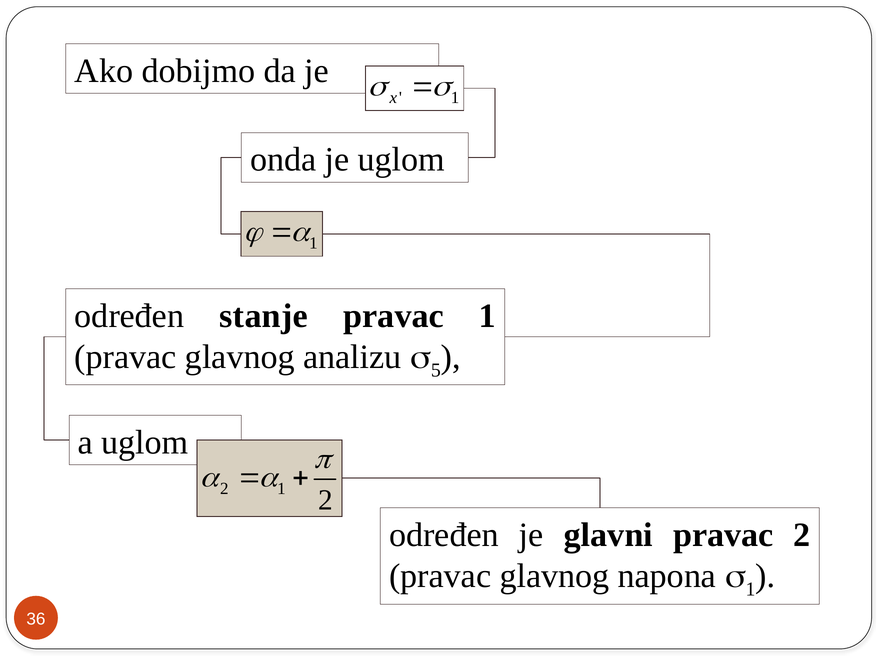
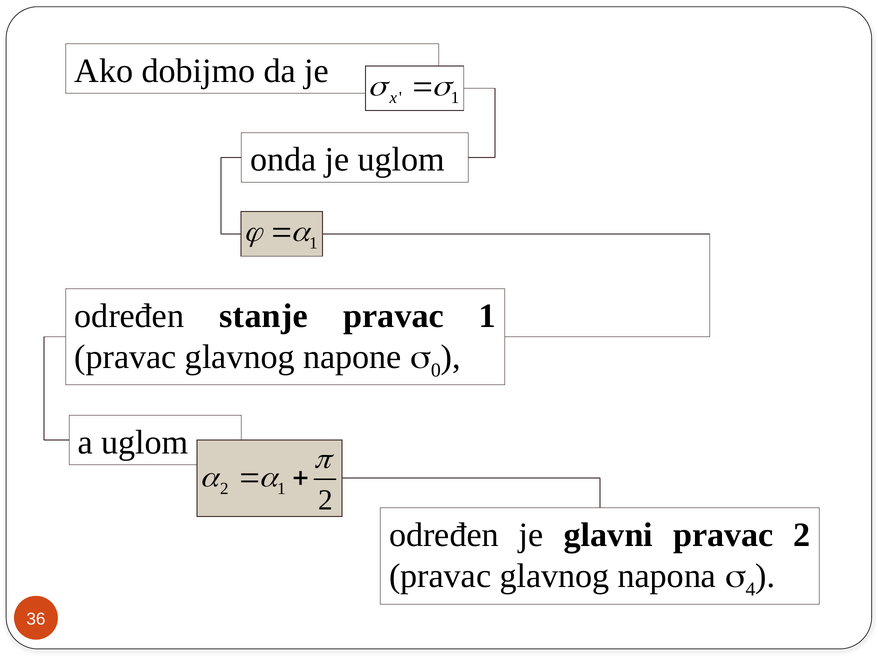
analizu: analizu -> napone
5: 5 -> 0
1 at (750, 590): 1 -> 4
